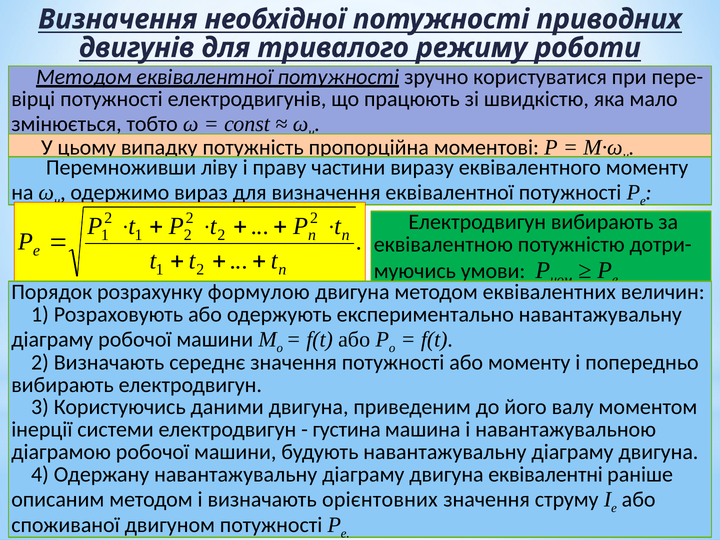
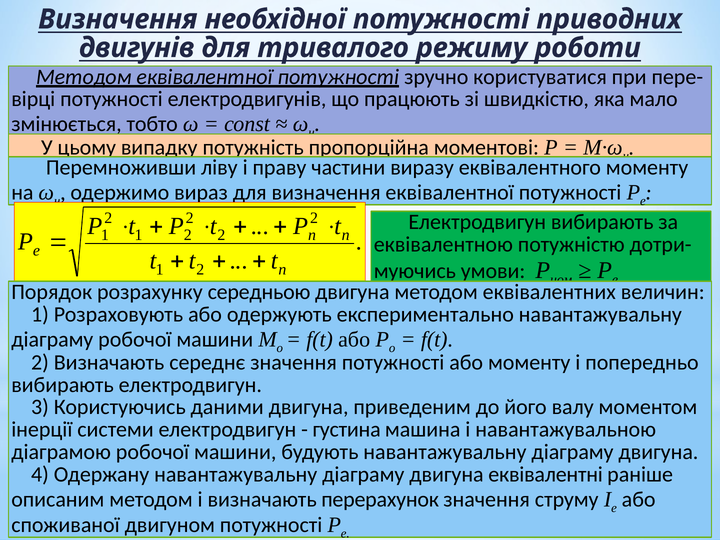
формулою: формулою -> середньою
орієнтовних: орієнтовних -> перерахунок
